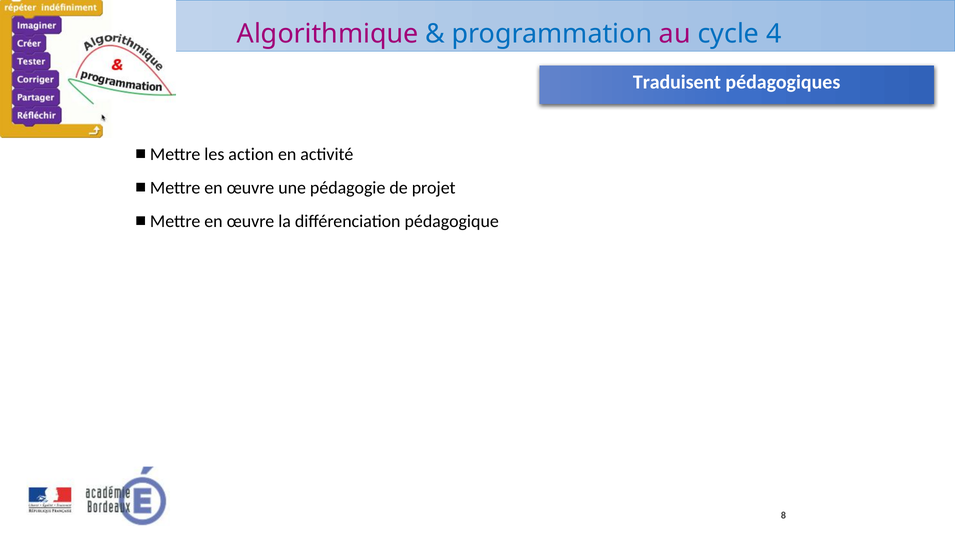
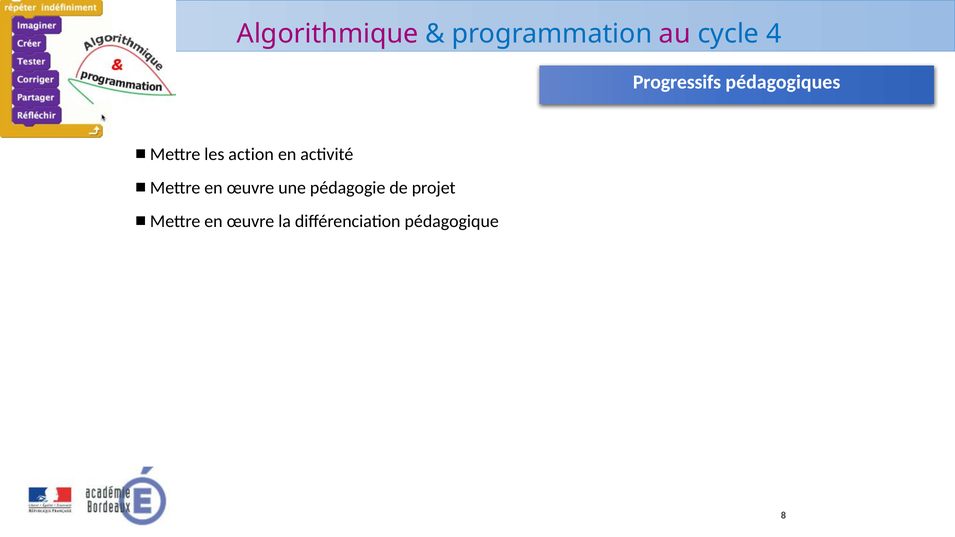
Traduisent: Traduisent -> Progressifs
